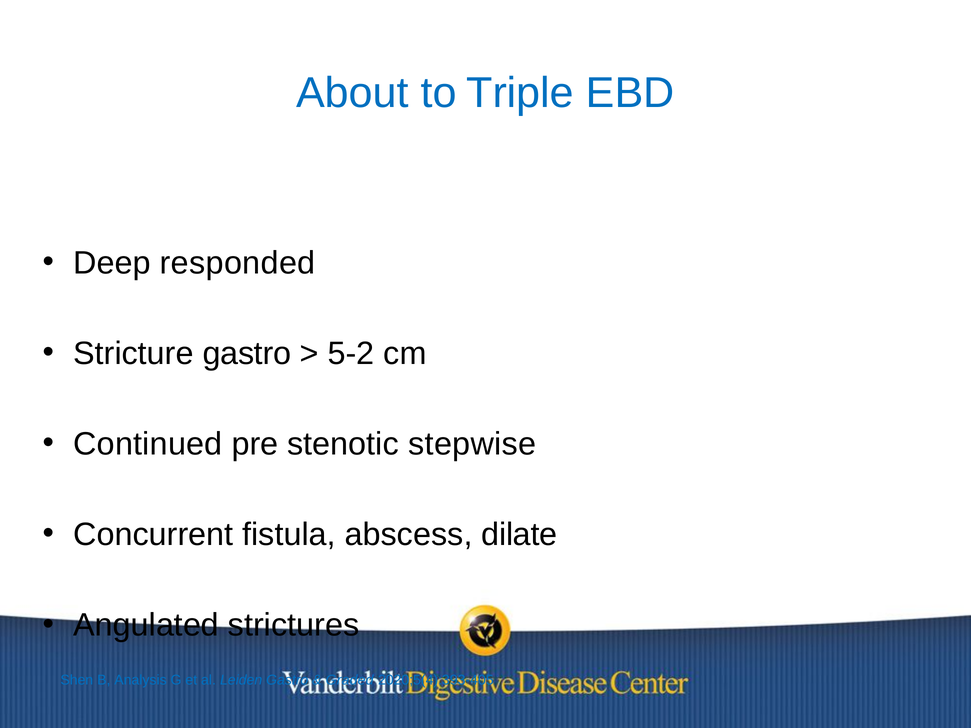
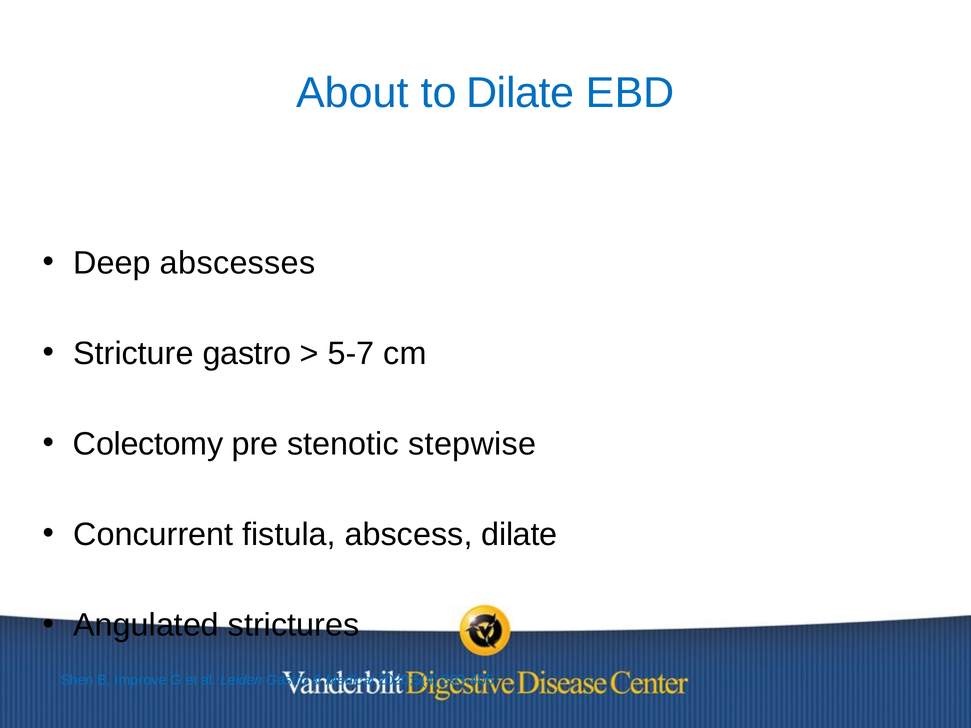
to Triple: Triple -> Dilate
responded: responded -> abscesses
5-2: 5-2 -> 5-7
Continued: Continued -> Colectomy
Analysis: Analysis -> Improve
Graded: Graded -> Medical
